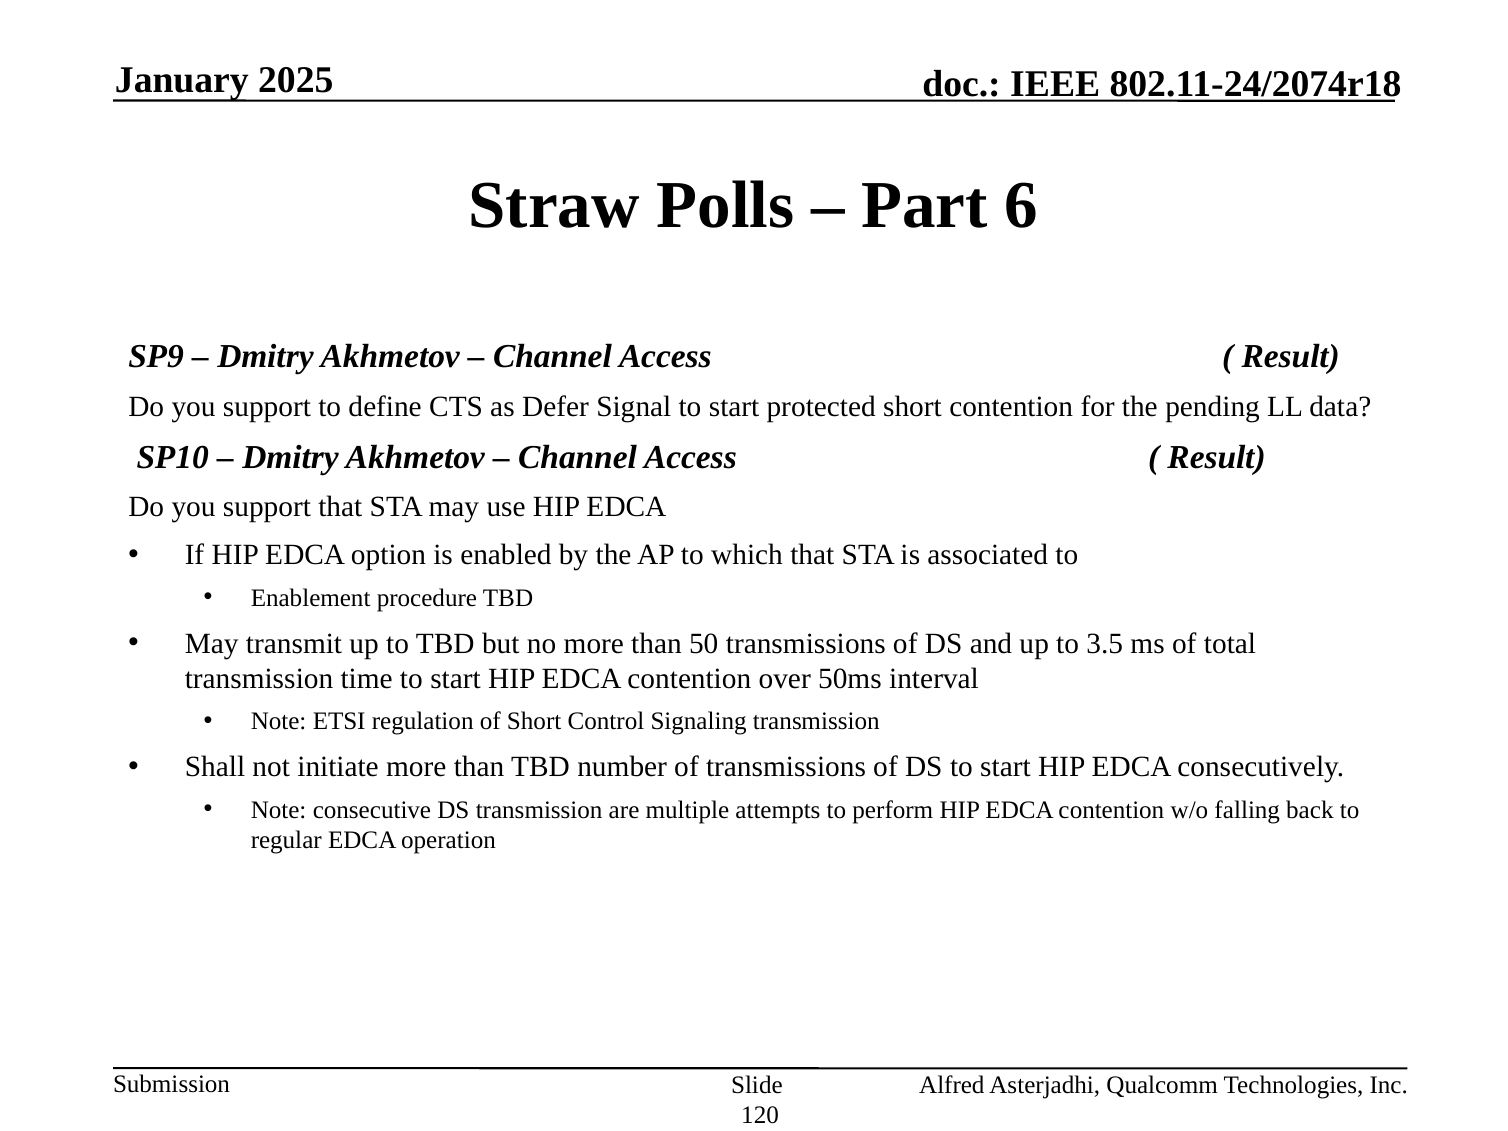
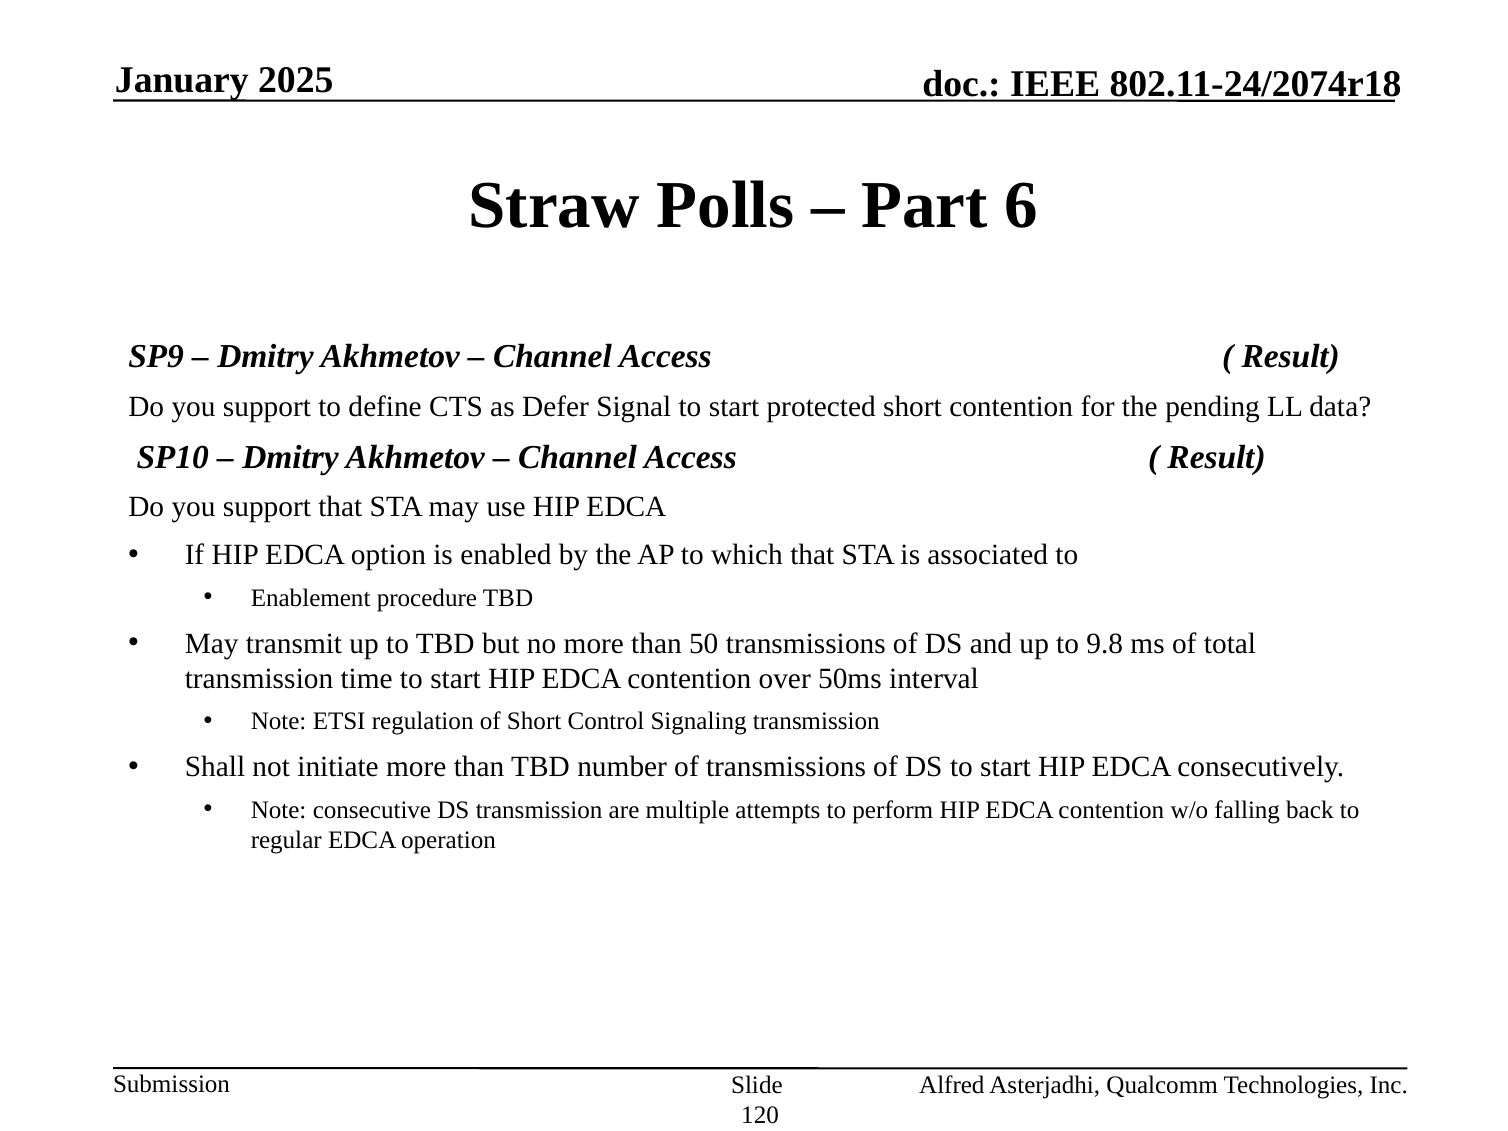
3.5: 3.5 -> 9.8
